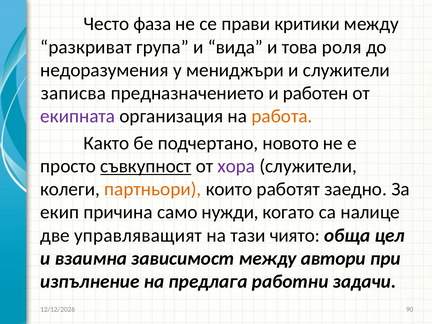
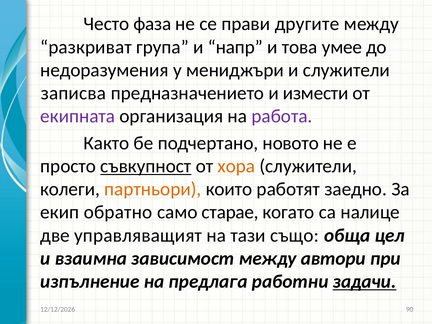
критики: критики -> другите
вида: вида -> напр
роля: роля -> умее
работен: работен -> измести
работа colour: orange -> purple
хора colour: purple -> orange
причина: причина -> обратно
нужди: нужди -> старае
чиято: чиято -> също
задачи underline: none -> present
